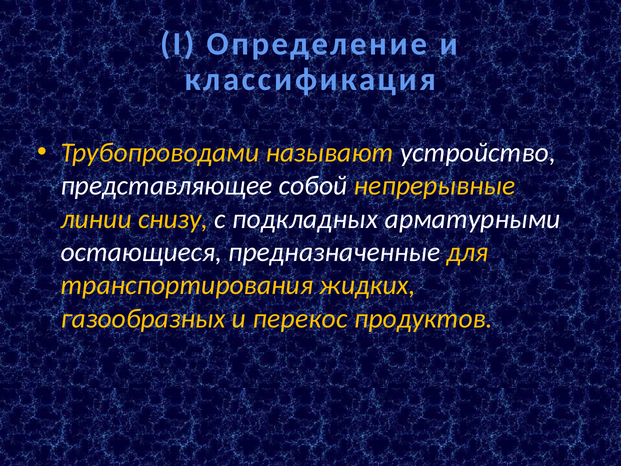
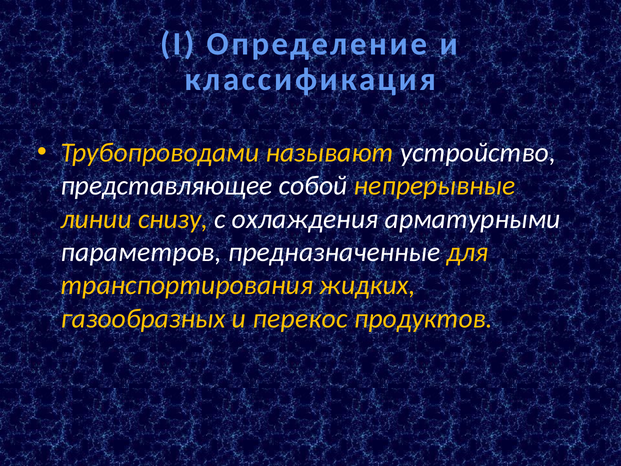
подкладных: подкладных -> охлаждения
остающиеся: остающиеся -> параметров
